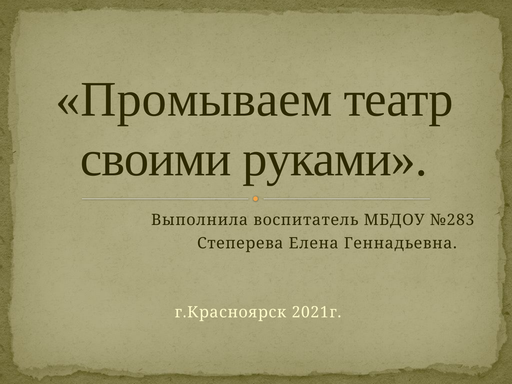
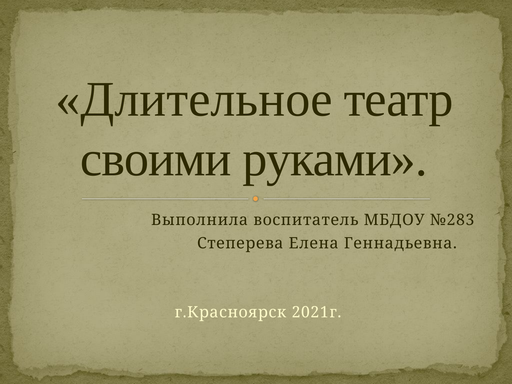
Промываем: Промываем -> Длительное
